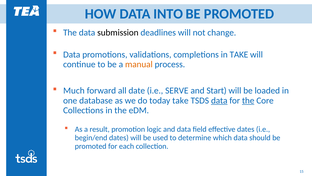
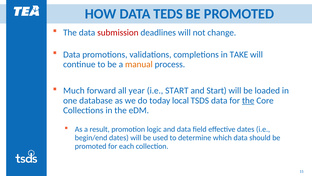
INTO: INTO -> TEDS
submission colour: black -> red
date: date -> year
i.e SERVE: SERVE -> START
today take: take -> local
data at (219, 100) underline: present -> none
